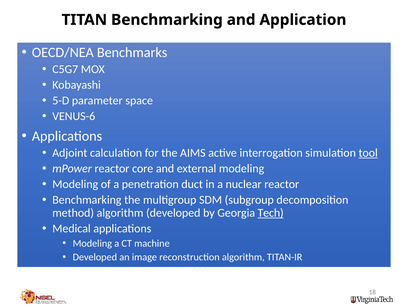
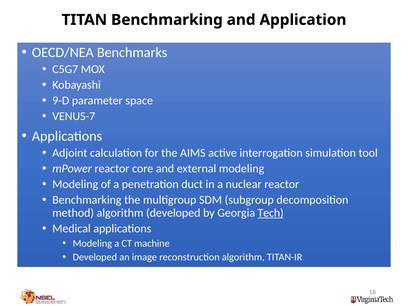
5-D: 5-D -> 9-D
VENUS-6: VENUS-6 -> VENUS-7
tool underline: present -> none
